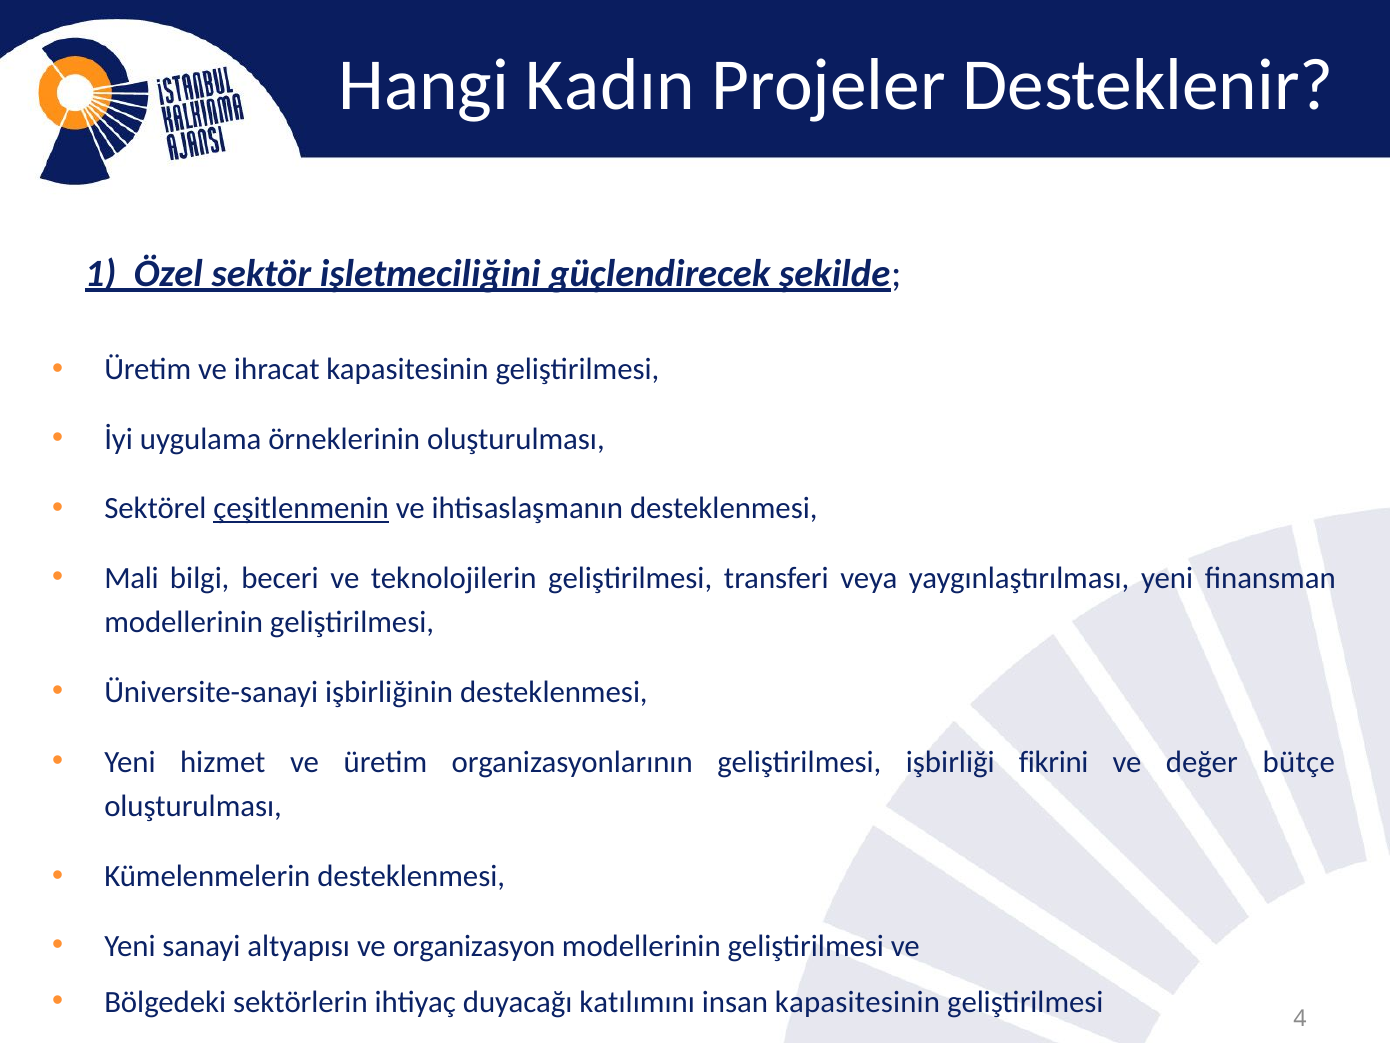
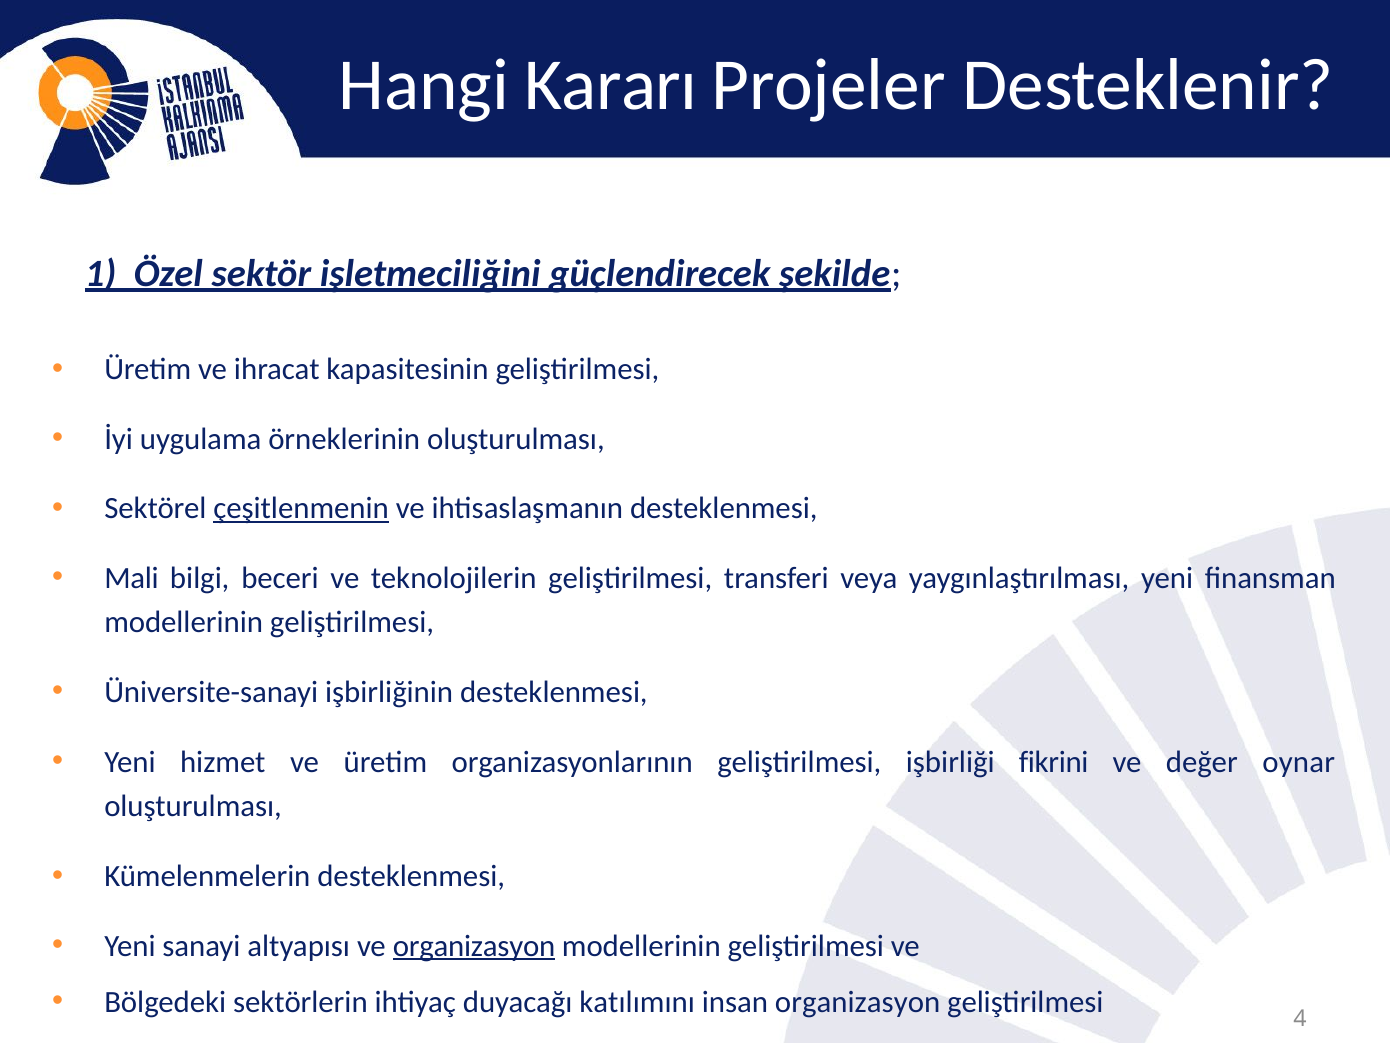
Kadın: Kadın -> Kararı
bütçe: bütçe -> oynar
organizasyon at (474, 946) underline: none -> present
insan kapasitesinin: kapasitesinin -> organizasyon
